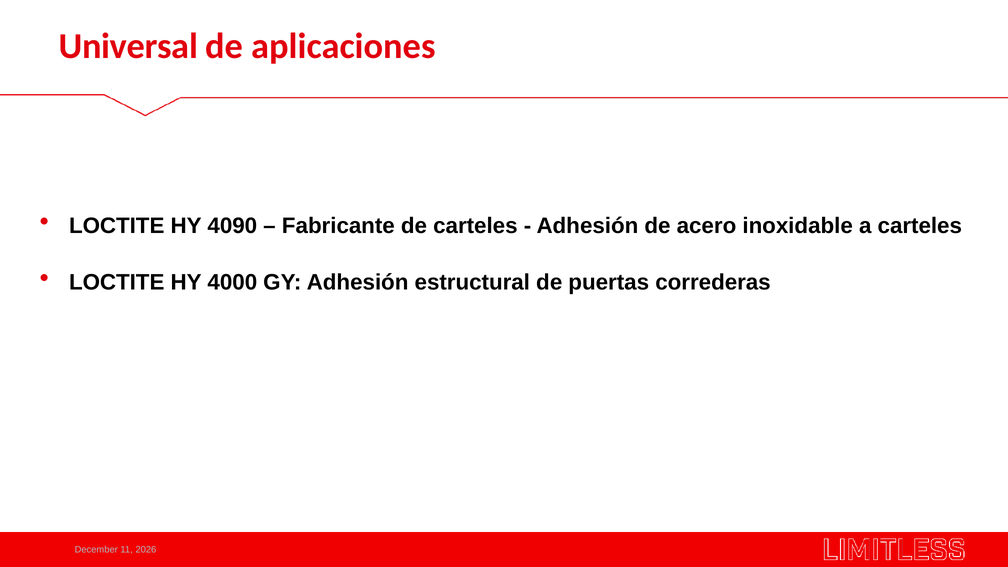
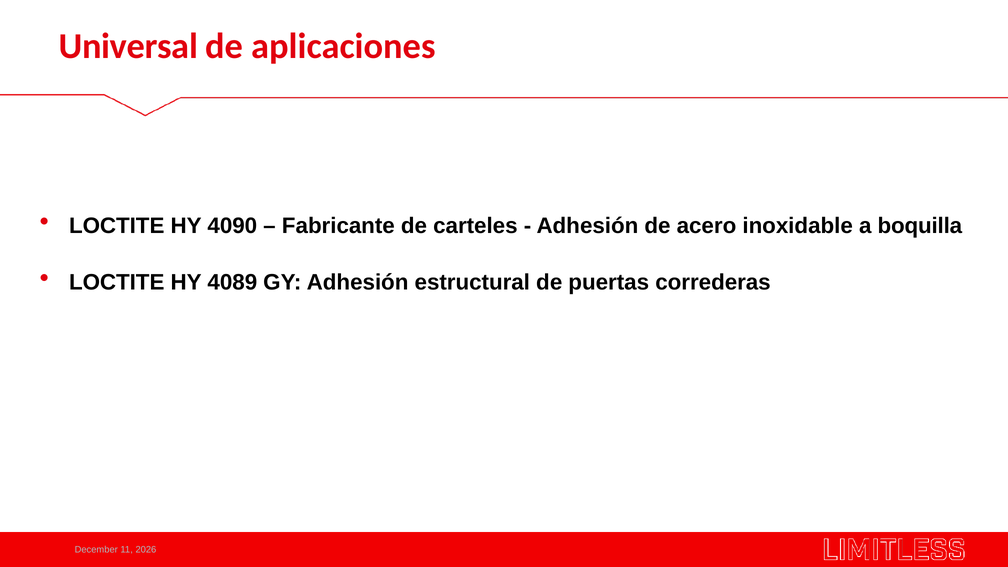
a carteles: carteles -> boquilla
4000: 4000 -> 4089
